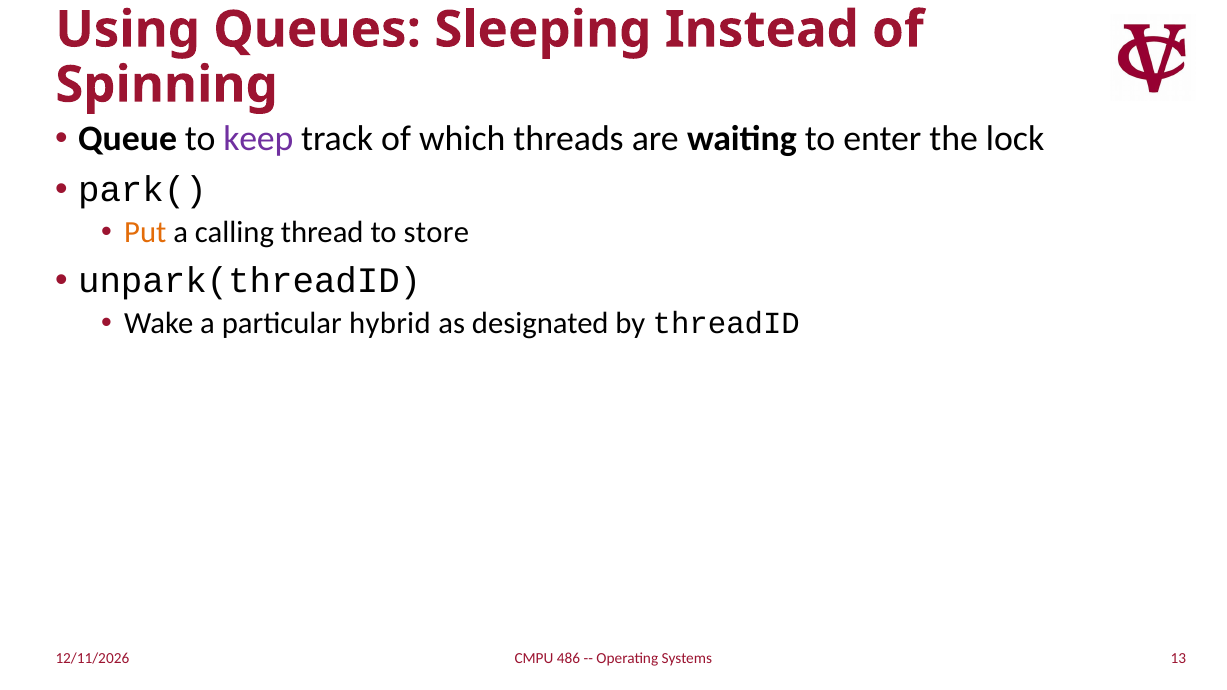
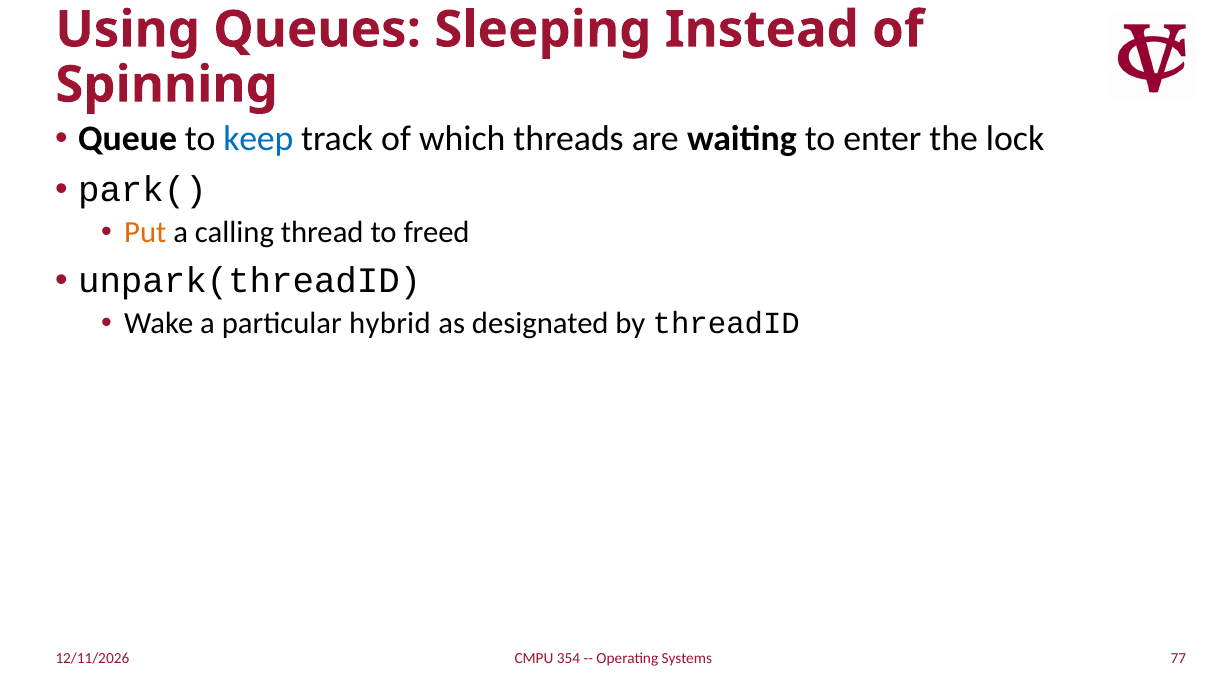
keep colour: purple -> blue
store: store -> freed
486: 486 -> 354
13: 13 -> 77
